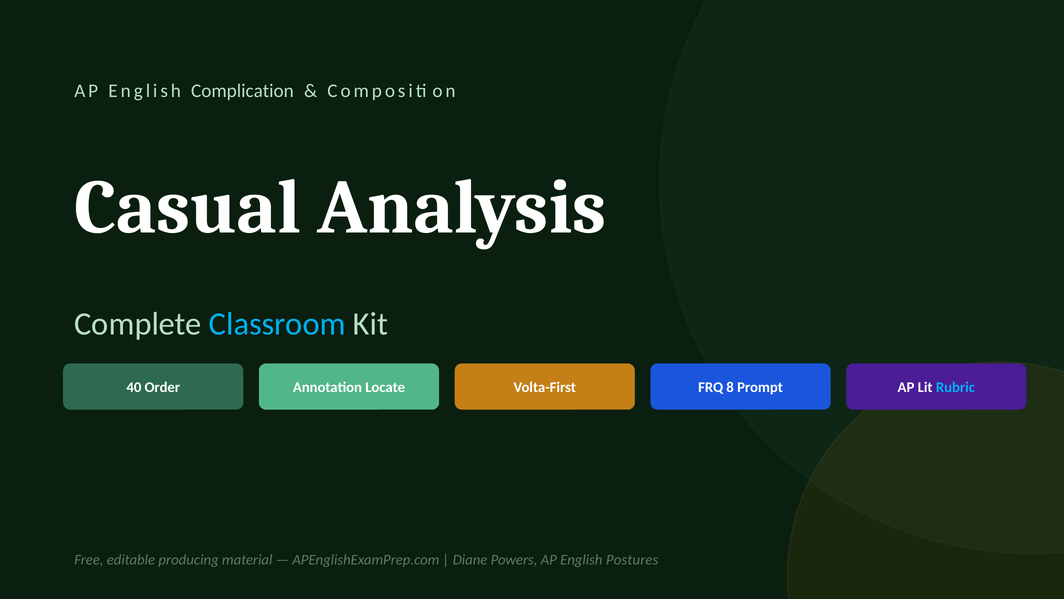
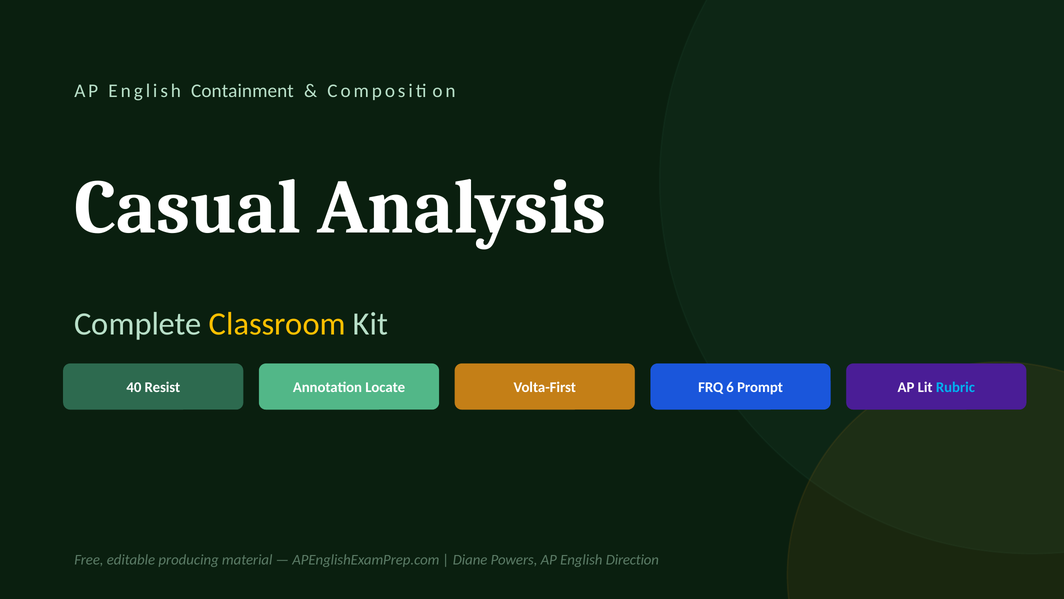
Complication: Complication -> Containment
Classroom colour: light blue -> yellow
Order: Order -> Resist
8: 8 -> 6
Postures: Postures -> Direction
